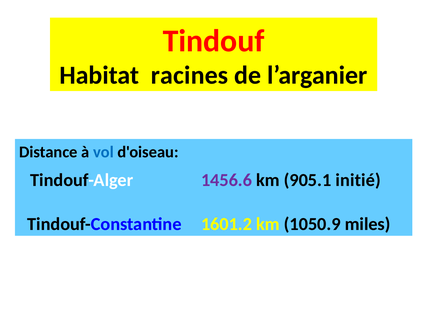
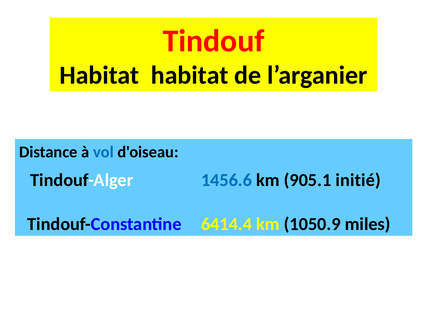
Habitat racines: racines -> habitat
1456.6 colour: purple -> blue
1601.2: 1601.2 -> 6414.4
